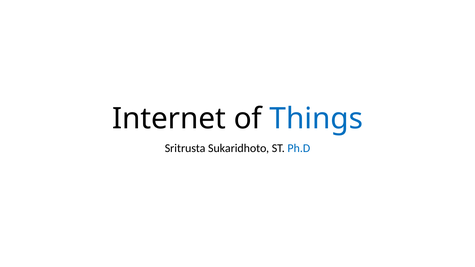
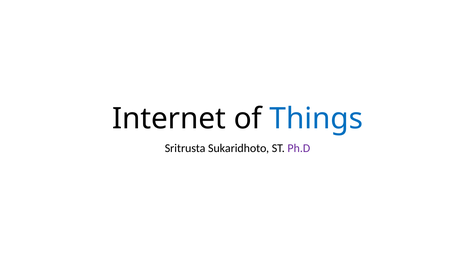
Ph.D colour: blue -> purple
